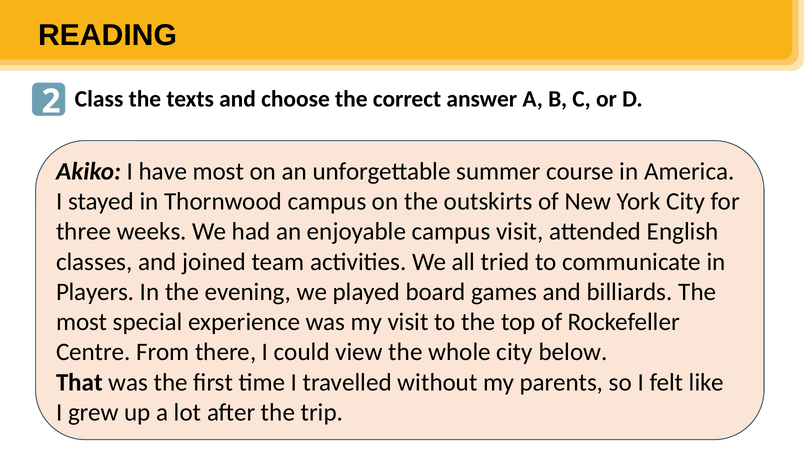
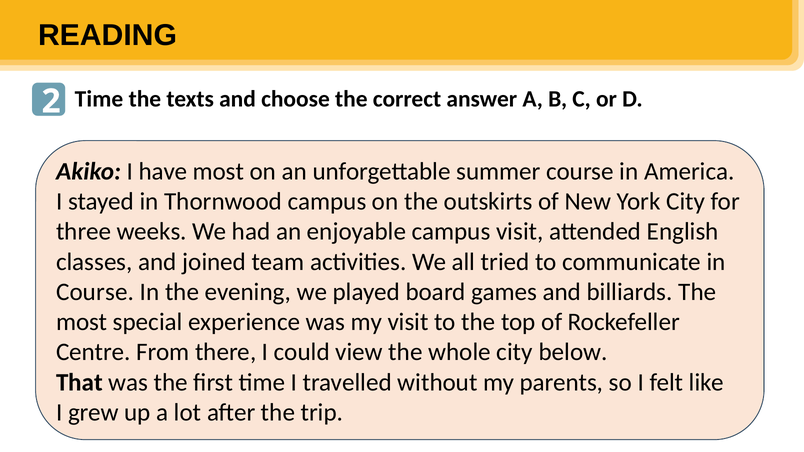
Class at (99, 99): Class -> Time
Players at (95, 292): Players -> Course
